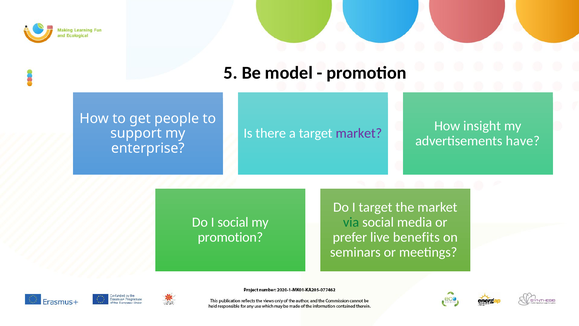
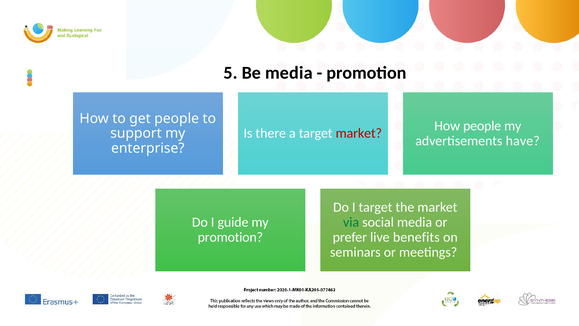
Be model: model -> media
How insight: insight -> people
market at (359, 133) colour: purple -> red
I social: social -> guide
